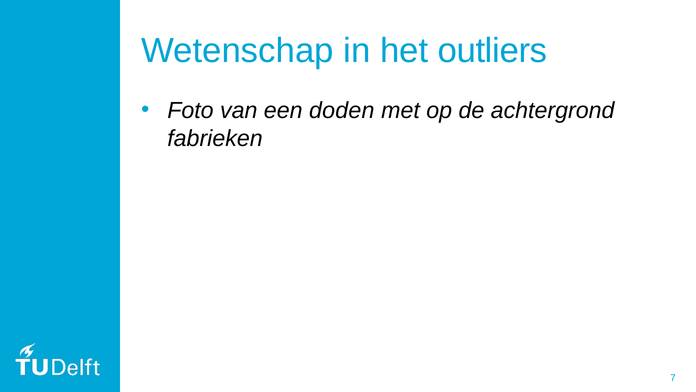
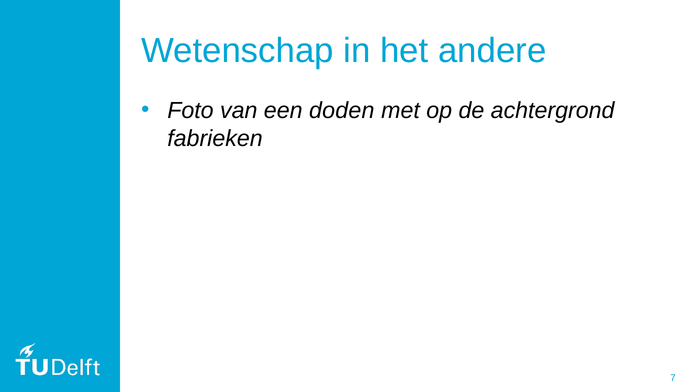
outliers: outliers -> andere
